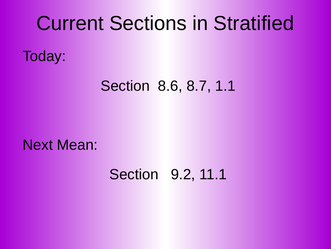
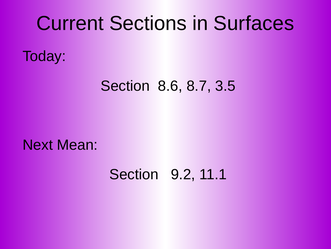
Stratified: Stratified -> Surfaces
1.1: 1.1 -> 3.5
